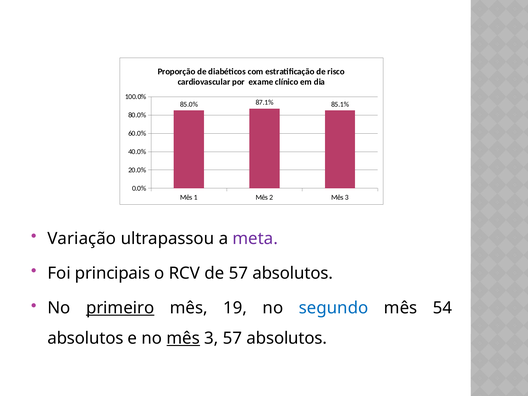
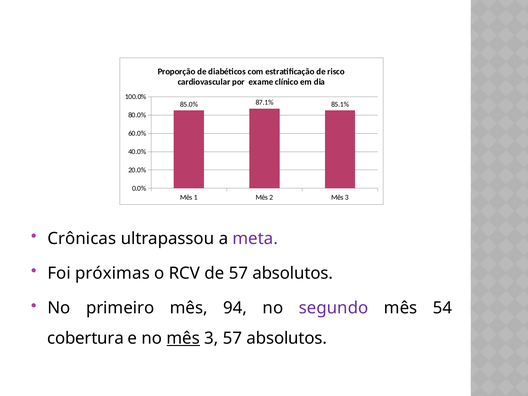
Variação: Variação -> Crônicas
principais: principais -> próximas
primeiro underline: present -> none
19: 19 -> 94
segundo colour: blue -> purple
absolutos at (85, 338): absolutos -> cobertura
